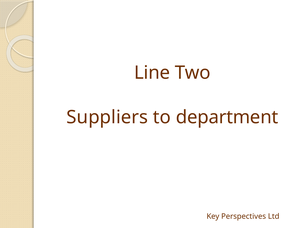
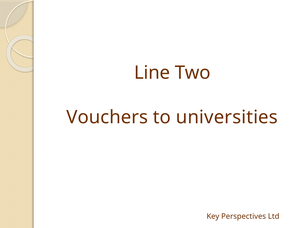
Suppliers: Suppliers -> Vouchers
department: department -> universities
